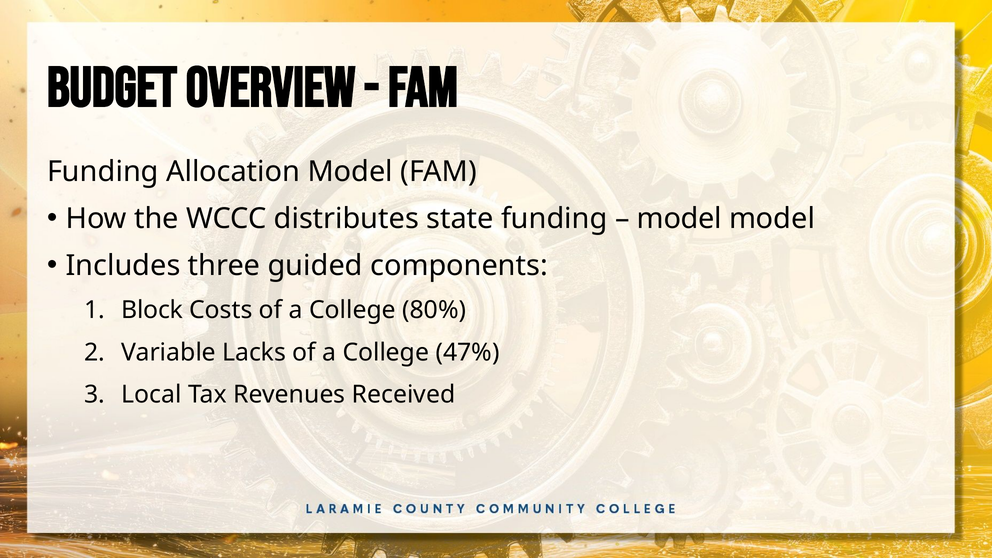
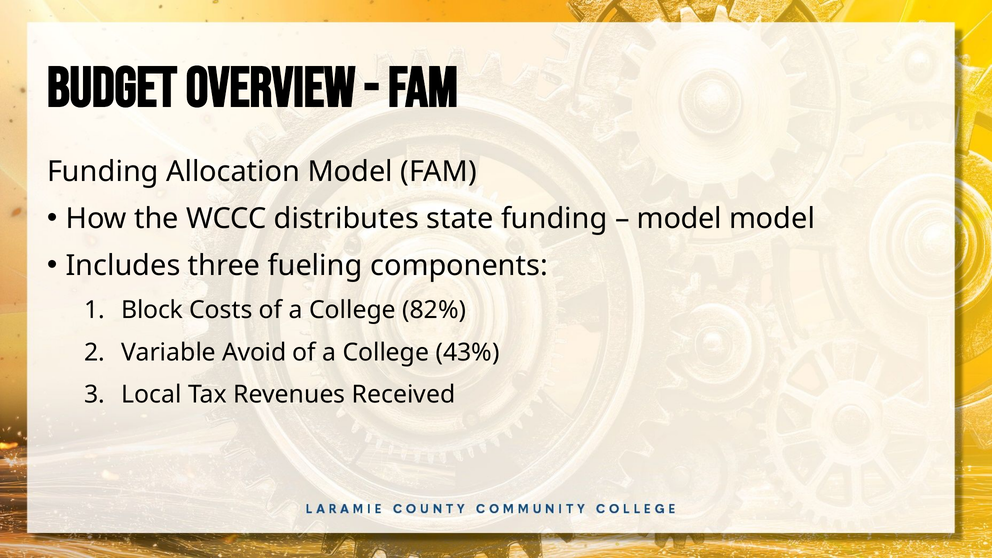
guided: guided -> fueling
80%: 80% -> 82%
Lacks: Lacks -> Avoid
47%: 47% -> 43%
